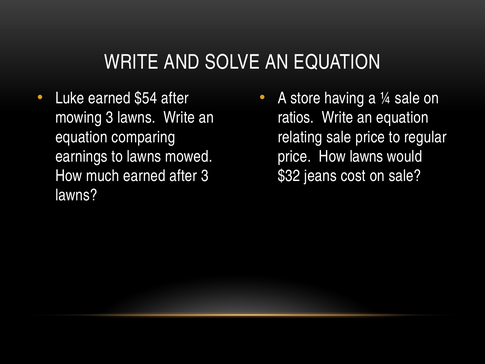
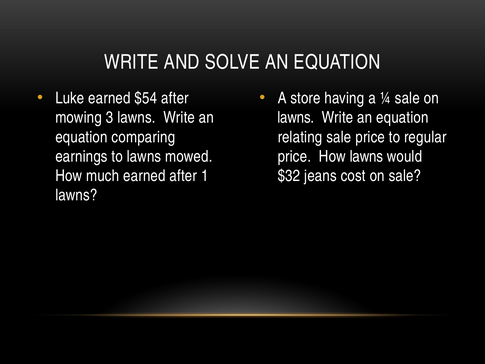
ratios at (296, 118): ratios -> lawns
after 3: 3 -> 1
